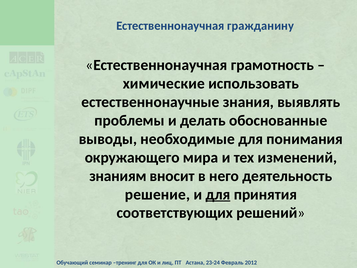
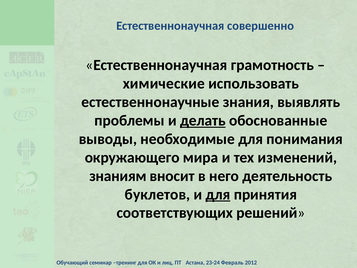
гражданину: гражданину -> совершенно
делать underline: none -> present
решение: решение -> буклетов
